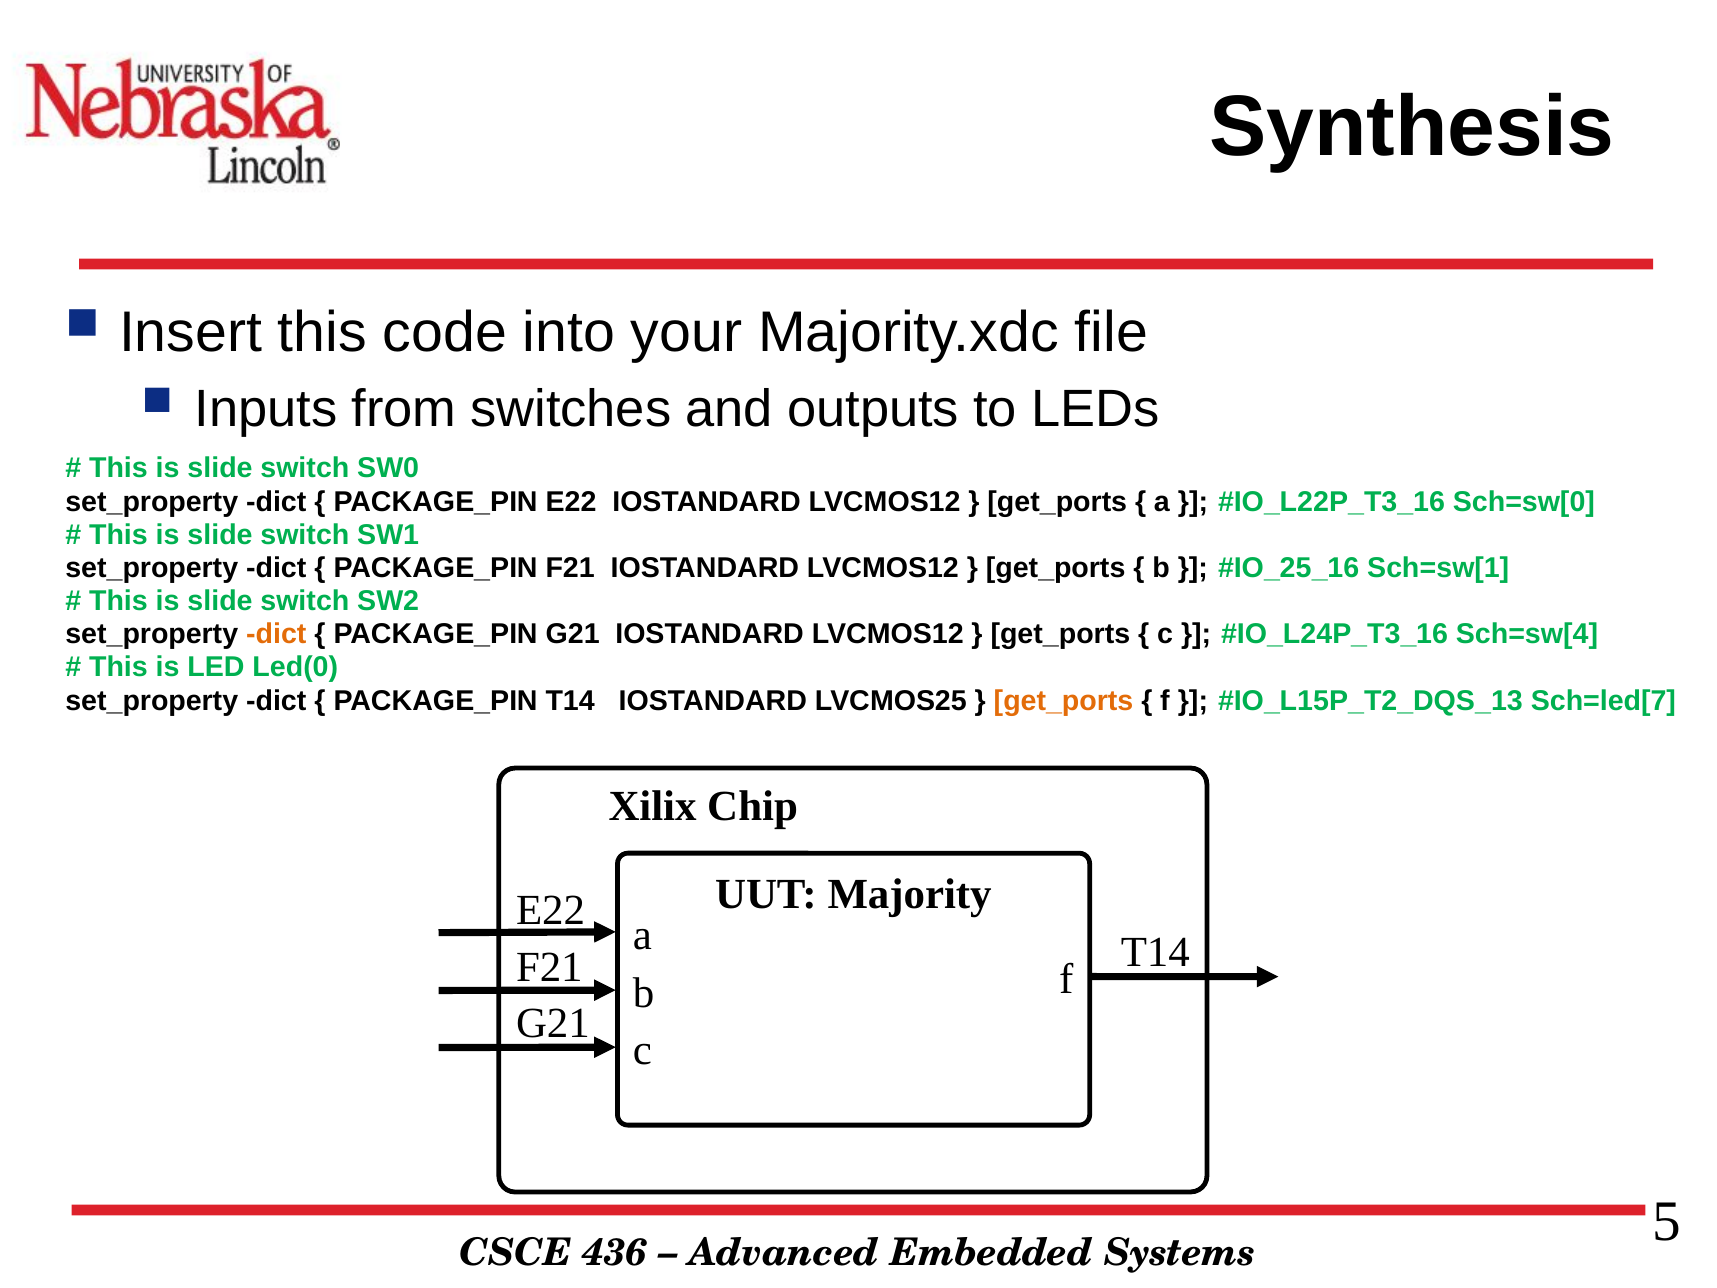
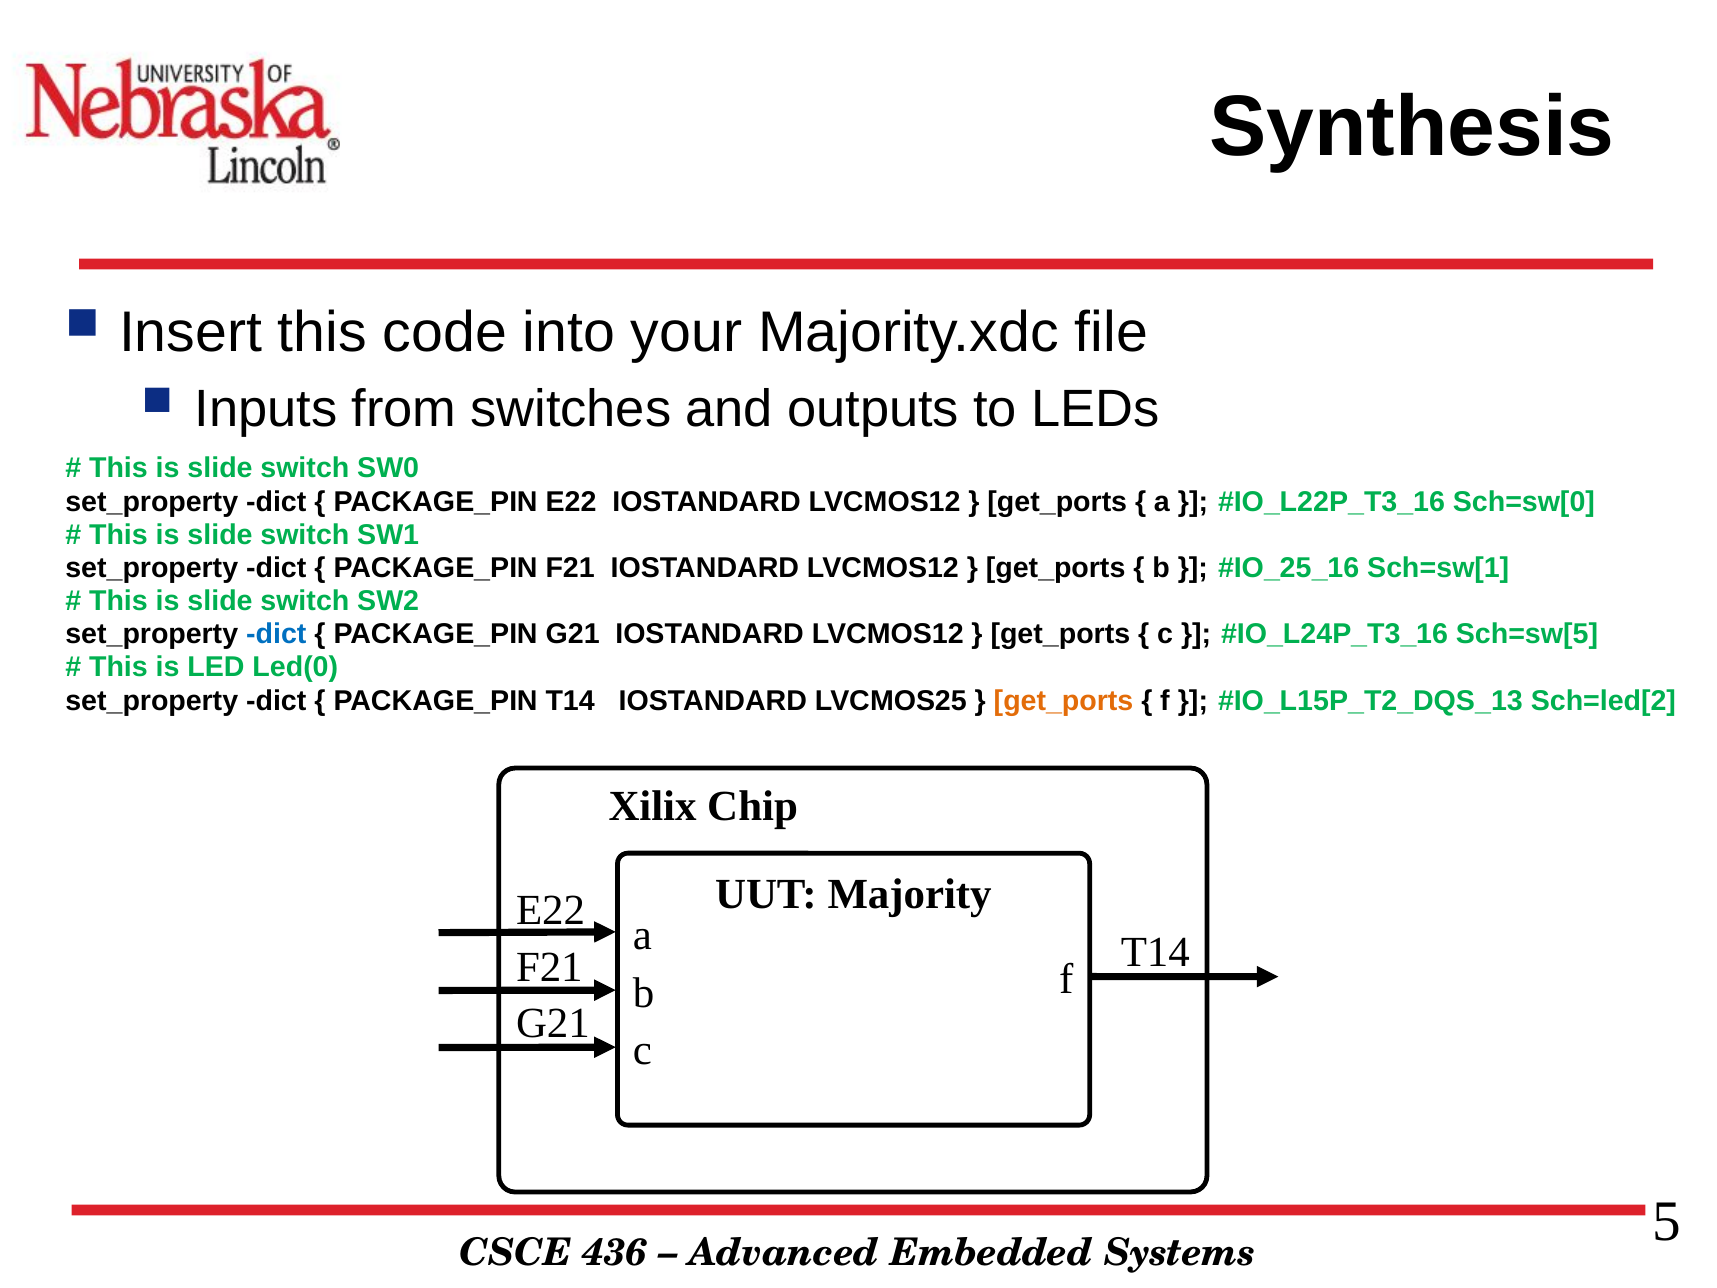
dict at (276, 634) colour: orange -> blue
Sch=sw[4: Sch=sw[4 -> Sch=sw[5
Sch=led[7: Sch=led[7 -> Sch=led[2
